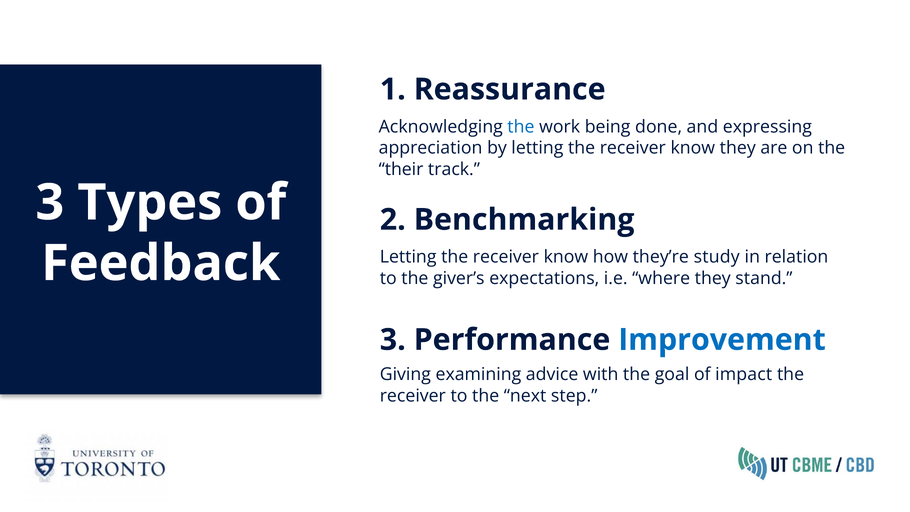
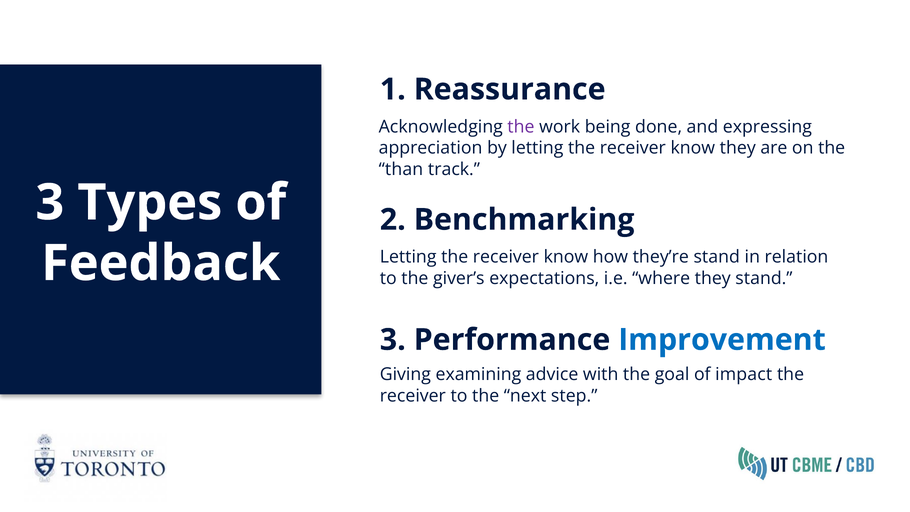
the at (521, 127) colour: blue -> purple
their: their -> than
they’re study: study -> stand
